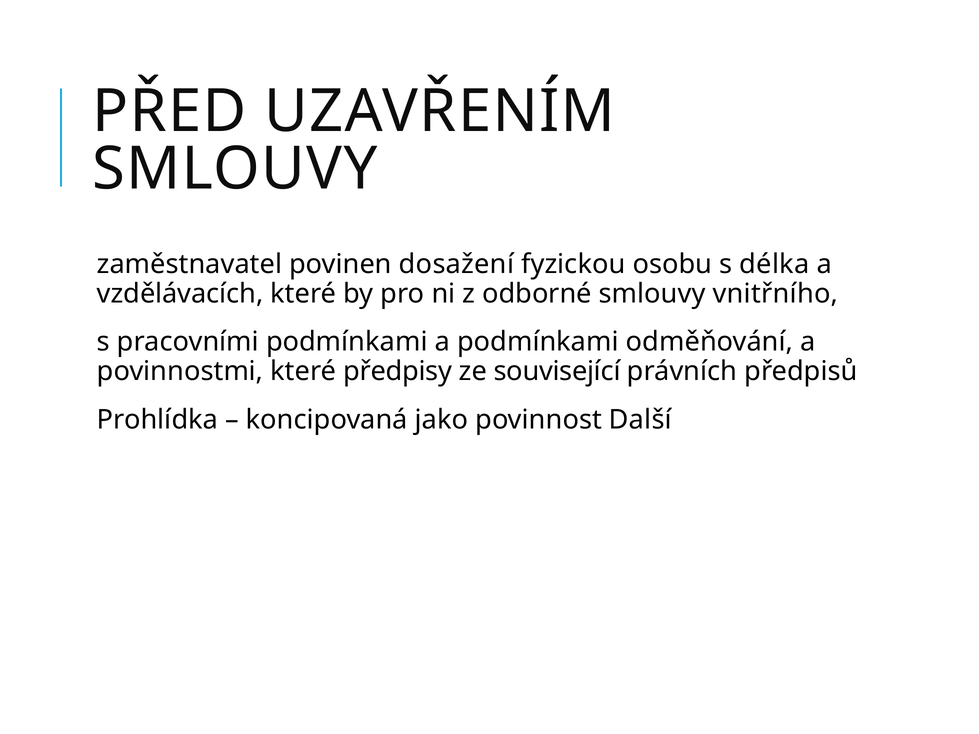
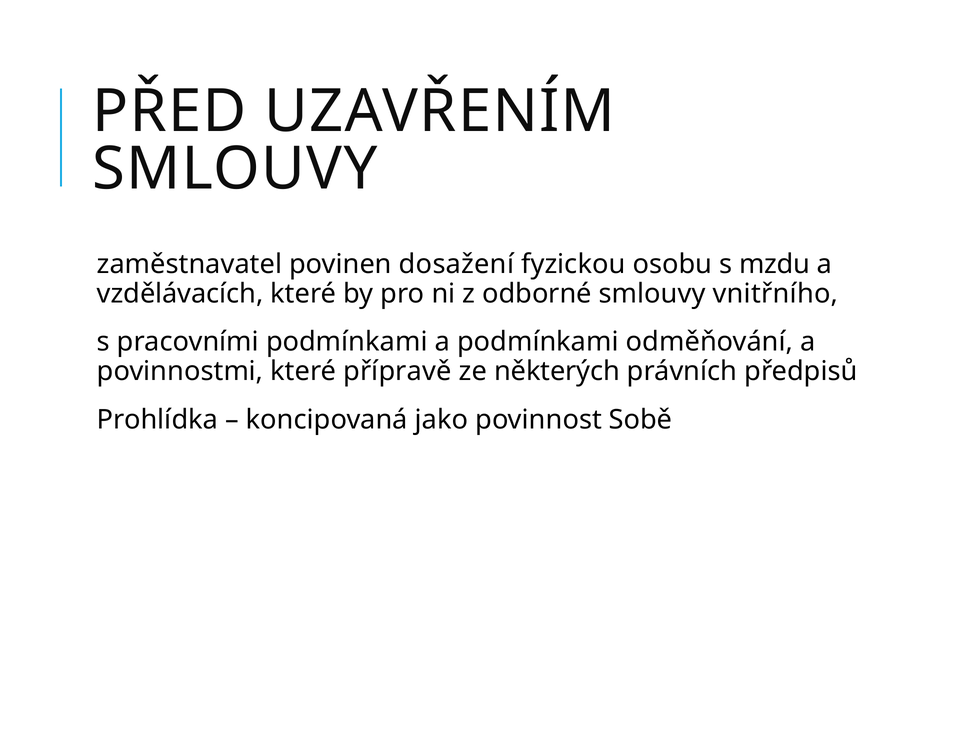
délka: délka -> mzdu
předpisy: předpisy -> přípravě
související: související -> některých
Další: Další -> Sobě
